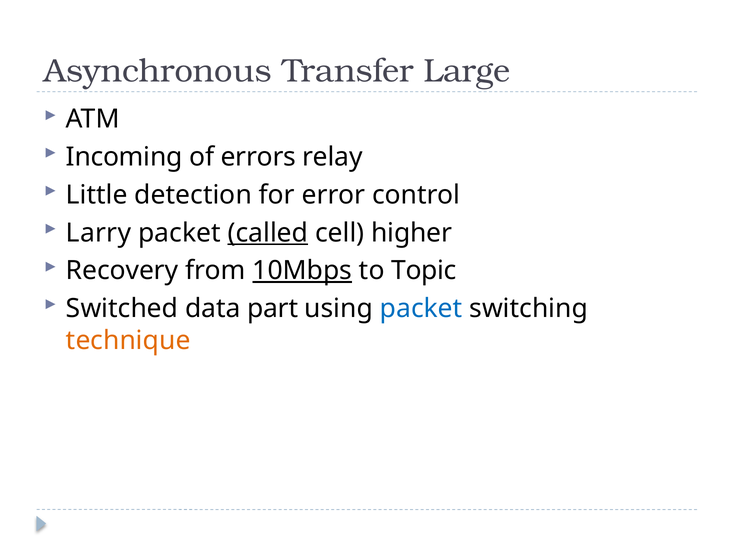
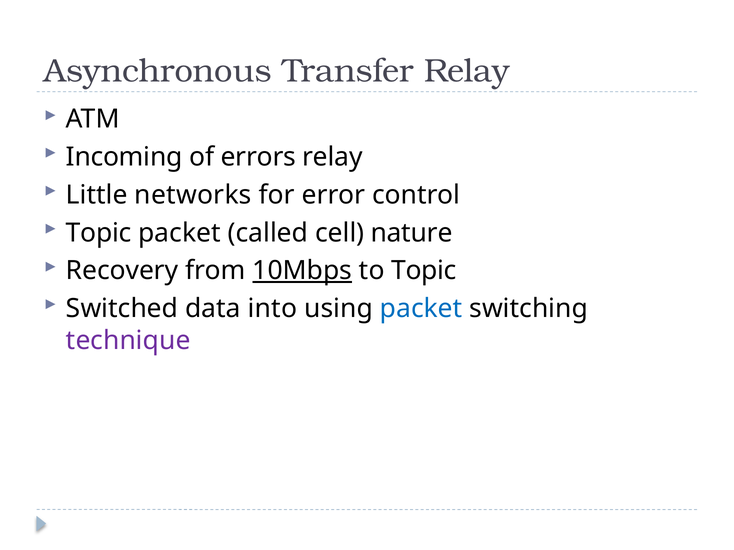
Transfer Large: Large -> Relay
detection: detection -> networks
Larry at (98, 233): Larry -> Topic
called underline: present -> none
higher: higher -> nature
part: part -> into
technique colour: orange -> purple
